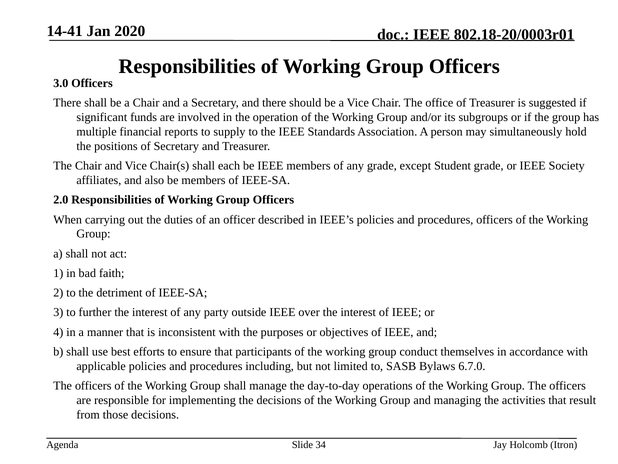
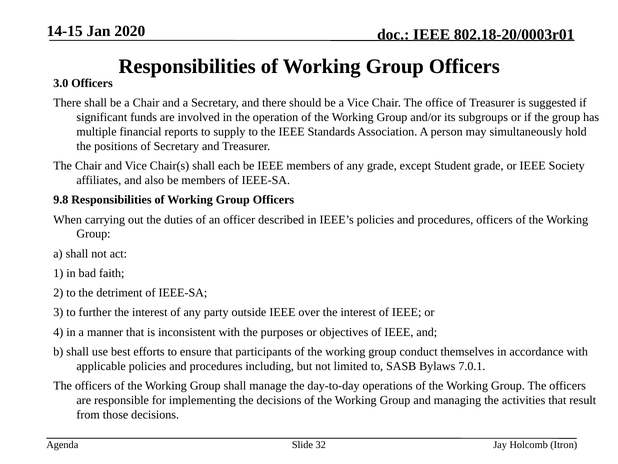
14-41: 14-41 -> 14-15
2.0: 2.0 -> 9.8
6.7.0: 6.7.0 -> 7.0.1
34: 34 -> 32
